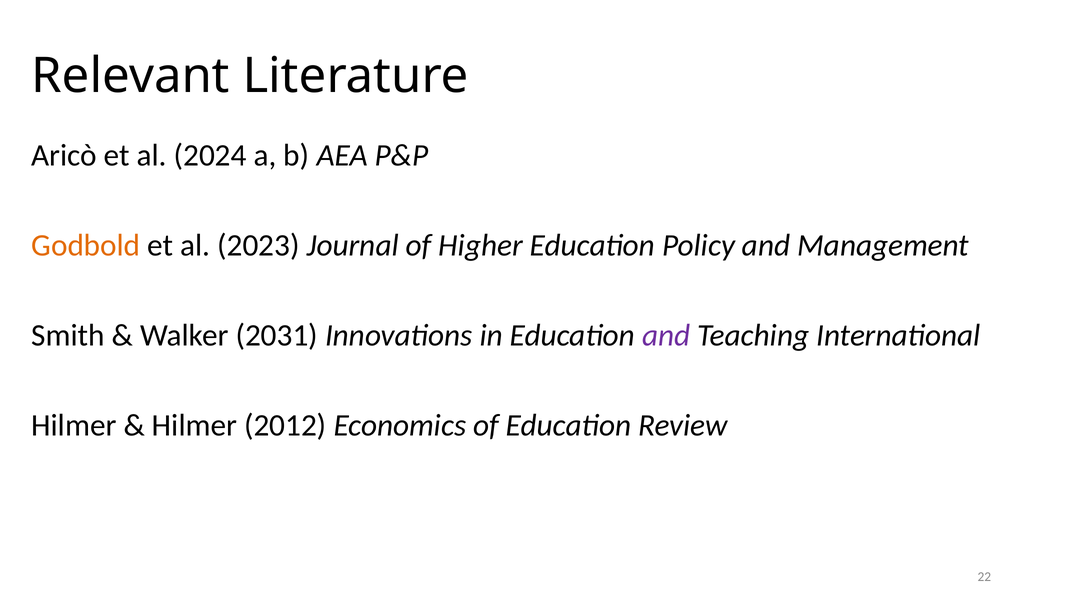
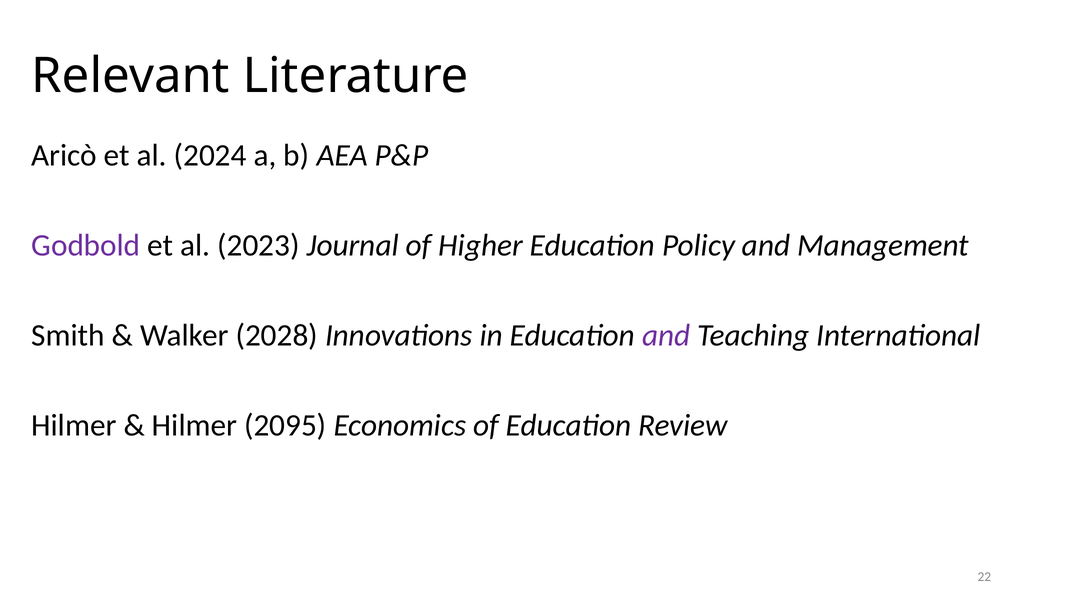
Godbold colour: orange -> purple
2031: 2031 -> 2028
2012: 2012 -> 2095
